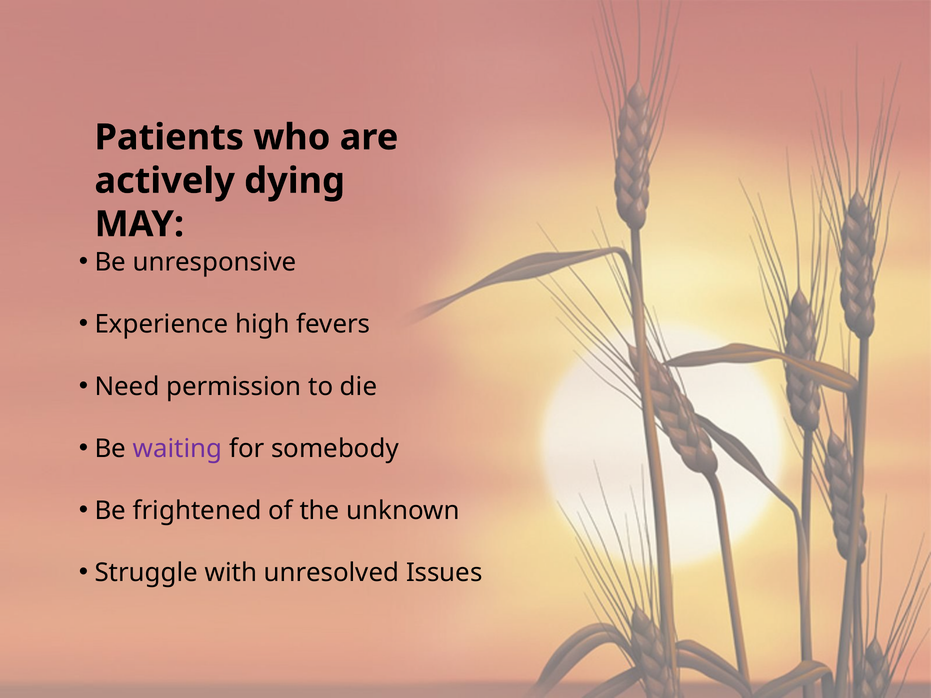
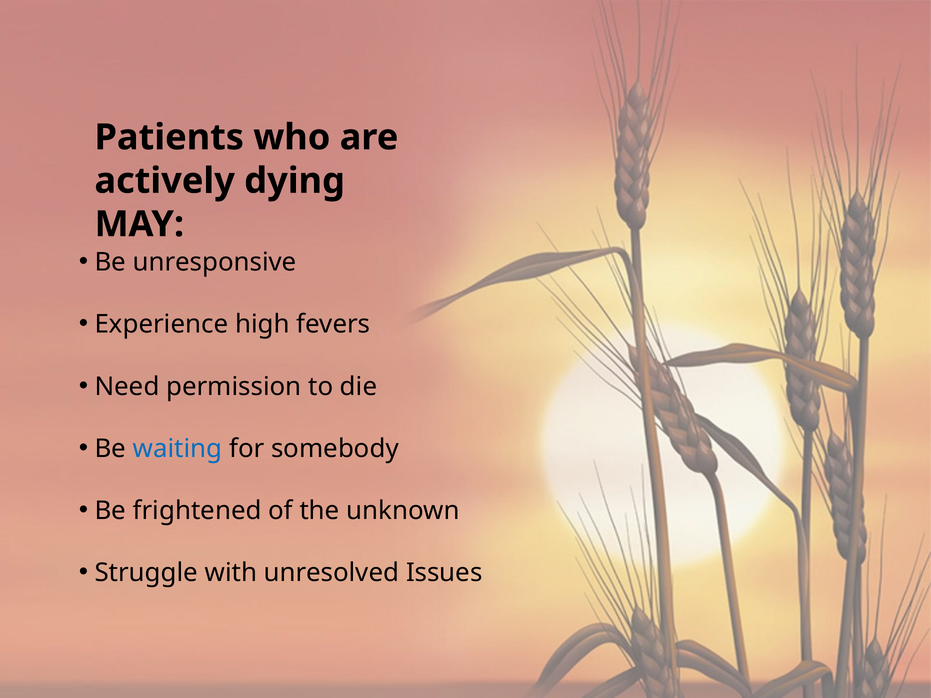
waiting colour: purple -> blue
